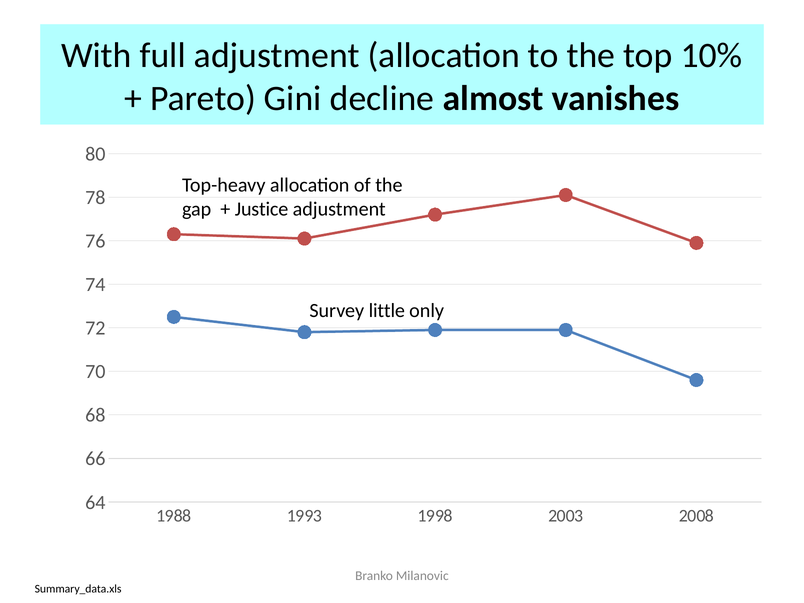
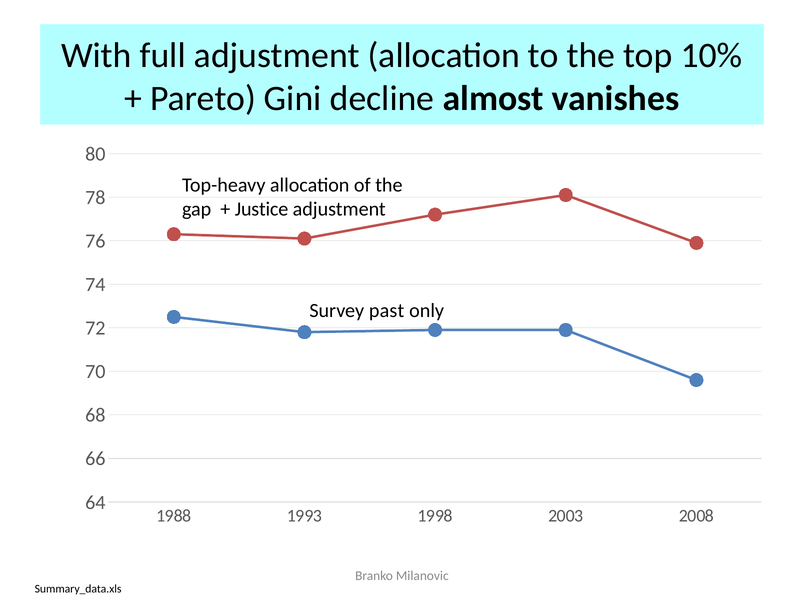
little: little -> past
